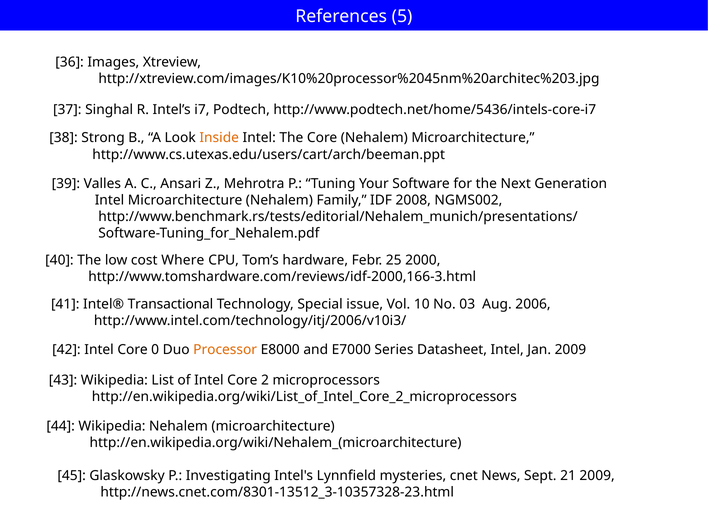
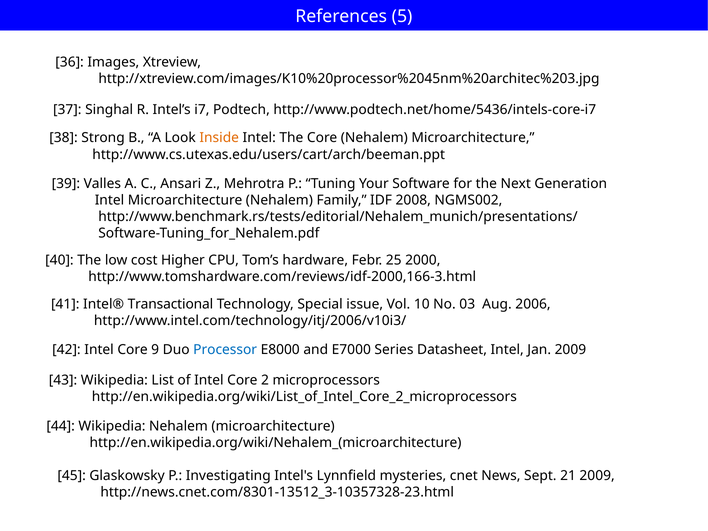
Where: Where -> Higher
0: 0 -> 9
Processor colour: orange -> blue
